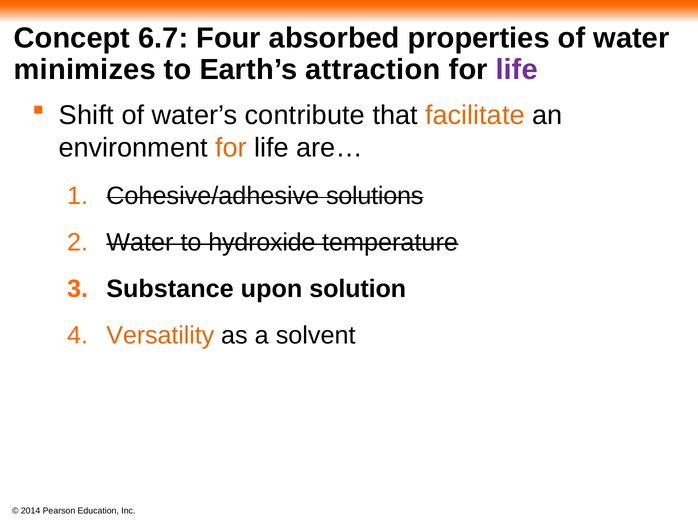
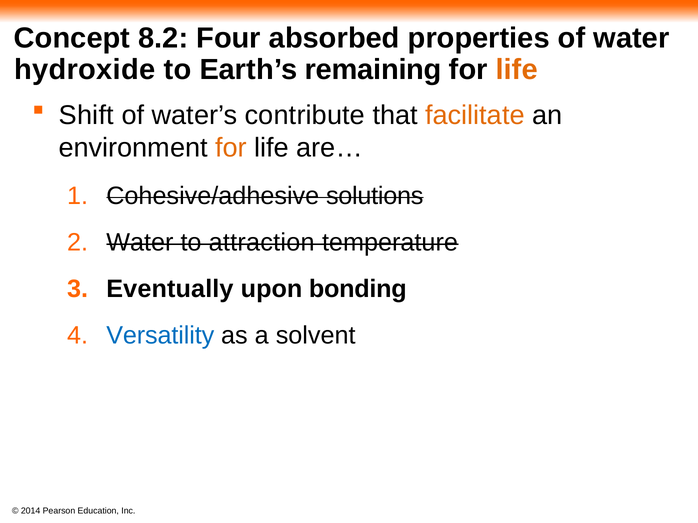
6.7: 6.7 -> 8.2
minimizes: minimizes -> hydroxide
attraction: attraction -> remaining
life at (517, 70) colour: purple -> orange
hydroxide: hydroxide -> attraction
Substance: Substance -> Eventually
solution: solution -> bonding
Versatility colour: orange -> blue
